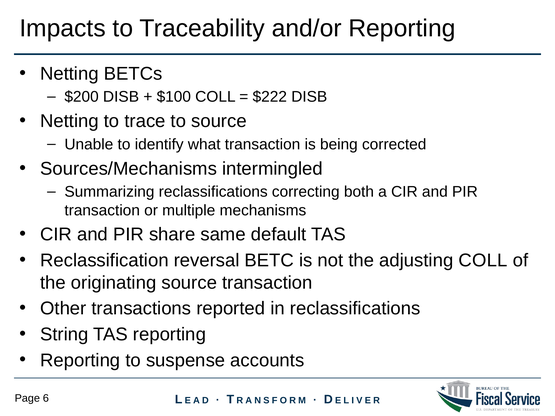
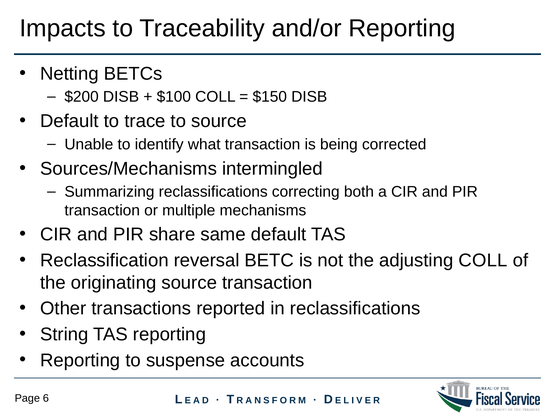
$222: $222 -> $150
Netting at (69, 121): Netting -> Default
